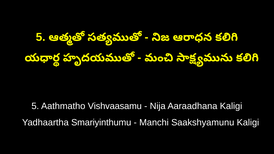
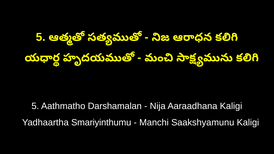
Vishvaasamu: Vishvaasamu -> Darshamalan
